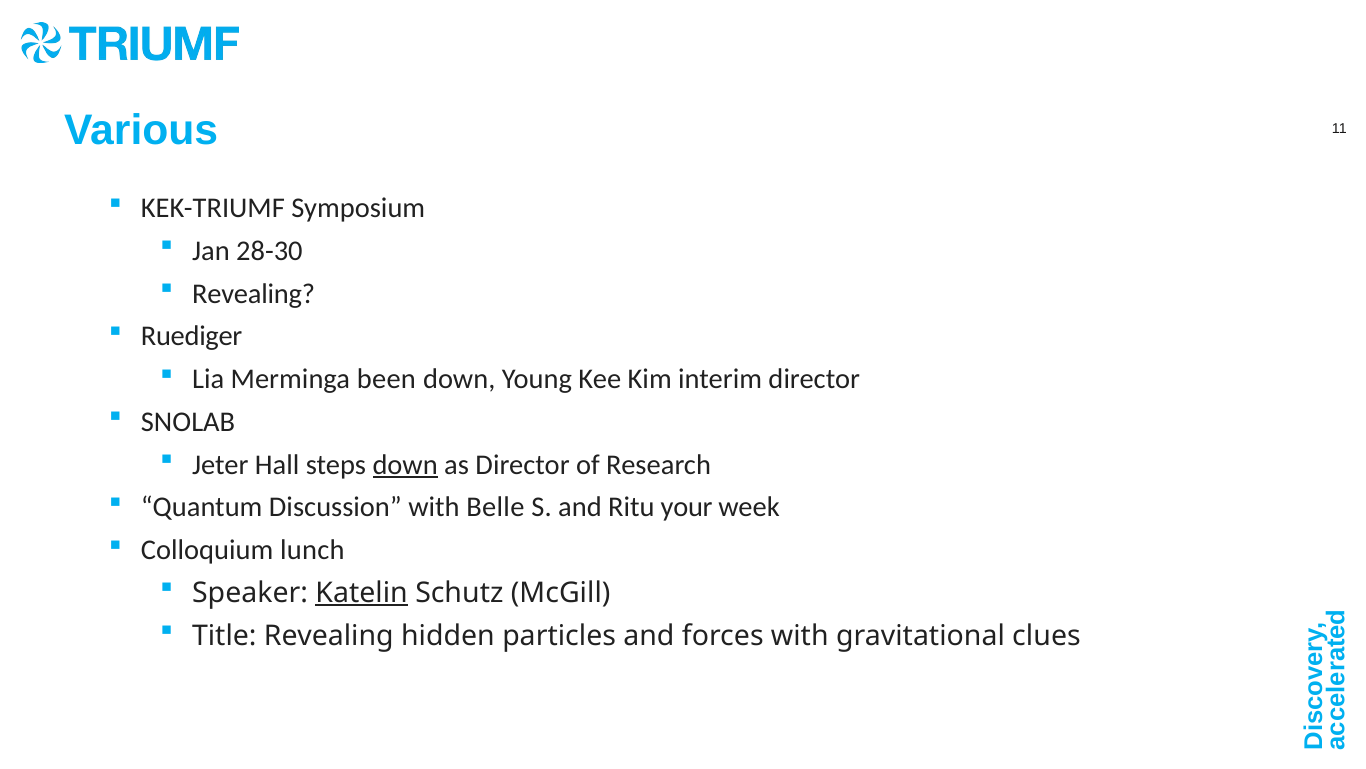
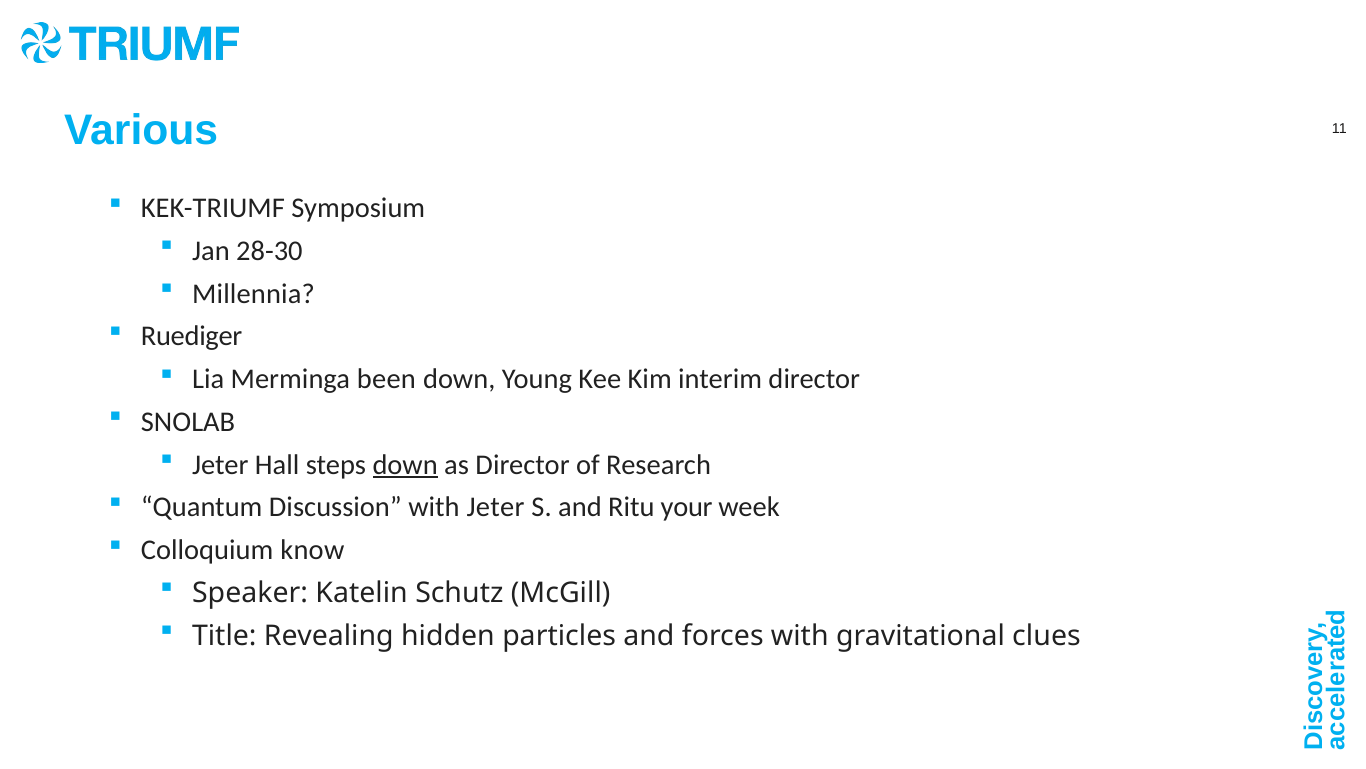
Revealing at (254, 294): Revealing -> Millennia
with Belle: Belle -> Jeter
lunch: lunch -> know
Katelin underline: present -> none
